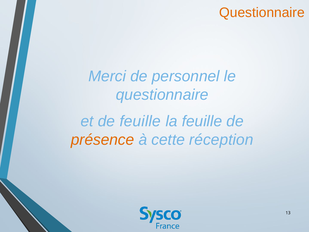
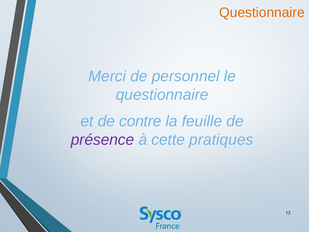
de feuille: feuille -> contre
présence colour: orange -> purple
réception: réception -> pratiques
